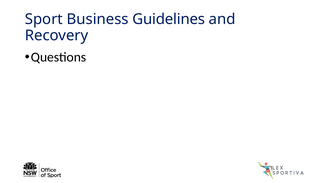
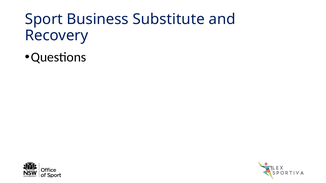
Guidelines: Guidelines -> Substitute
